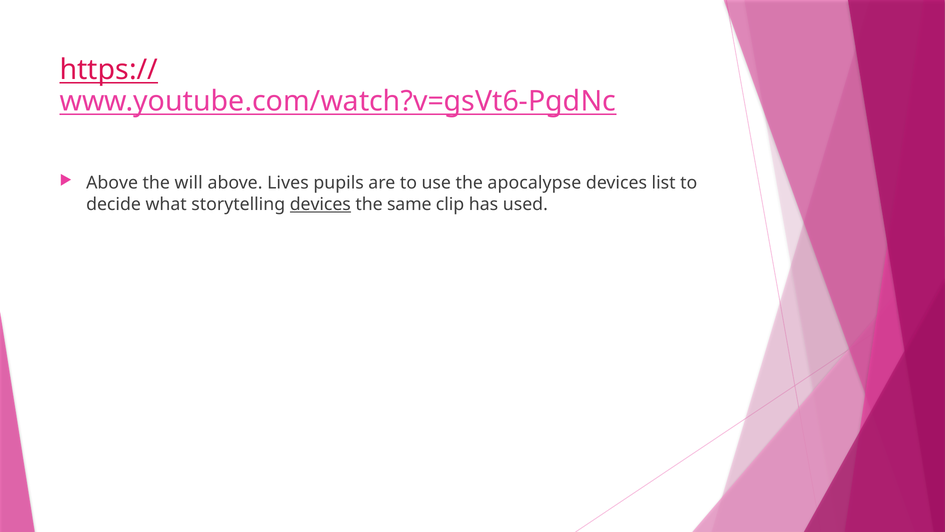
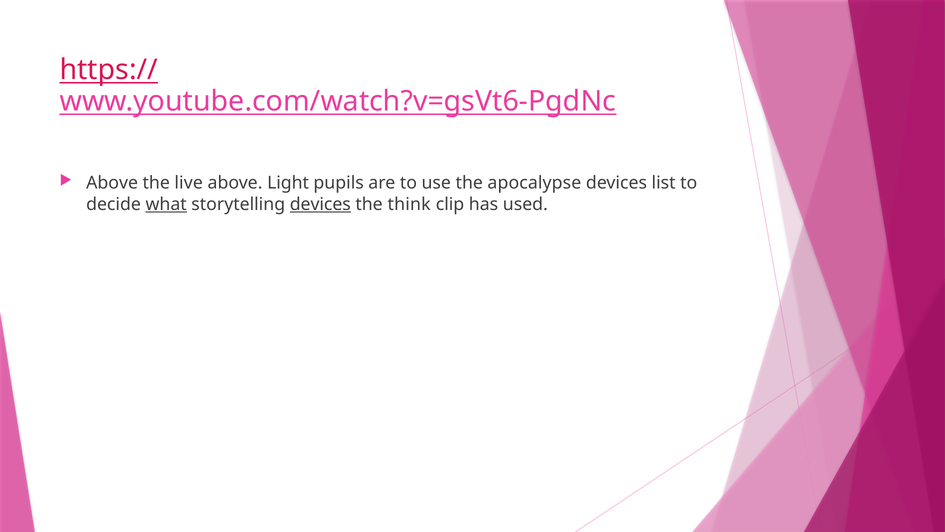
will: will -> live
Lives: Lives -> Light
what underline: none -> present
same: same -> think
